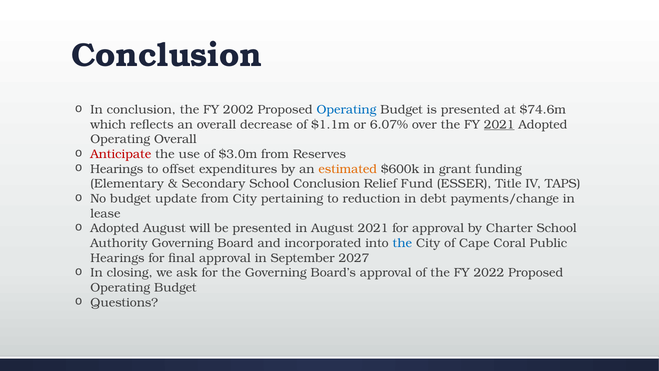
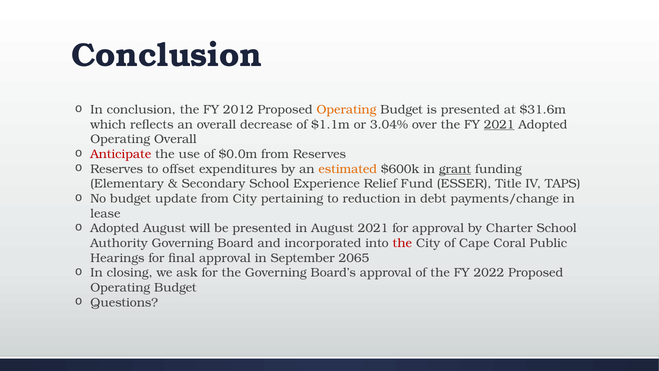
2002: 2002 -> 2012
Operating at (346, 110) colour: blue -> orange
$74.6m: $74.6m -> $31.6m
6.07%: 6.07% -> 3.04%
$3.0m: $3.0m -> $0.0m
Hearings at (117, 169): Hearings -> Reserves
grant underline: none -> present
School Conclusion: Conclusion -> Experience
the at (402, 243) colour: blue -> red
2027: 2027 -> 2065
